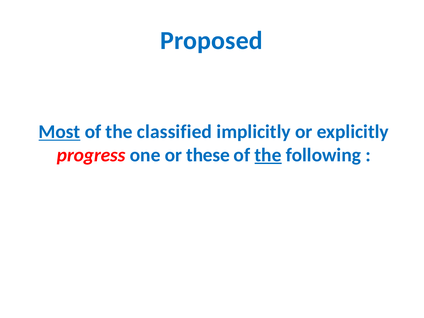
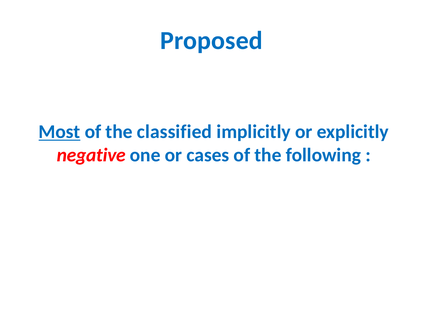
progress: progress -> negative
these: these -> cases
the at (268, 155) underline: present -> none
